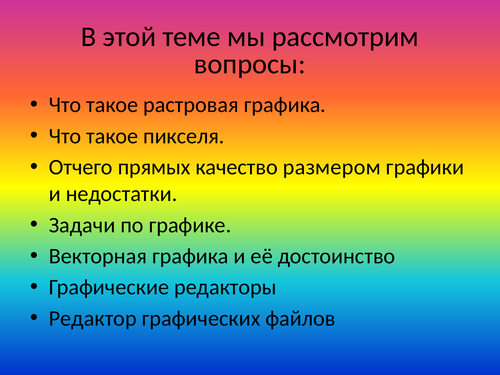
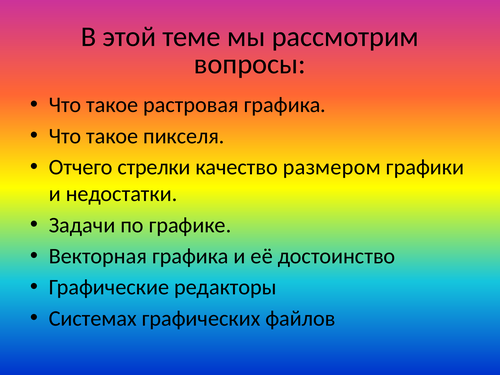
прямых: прямых -> стрелки
Редактор: Редактор -> Системах
